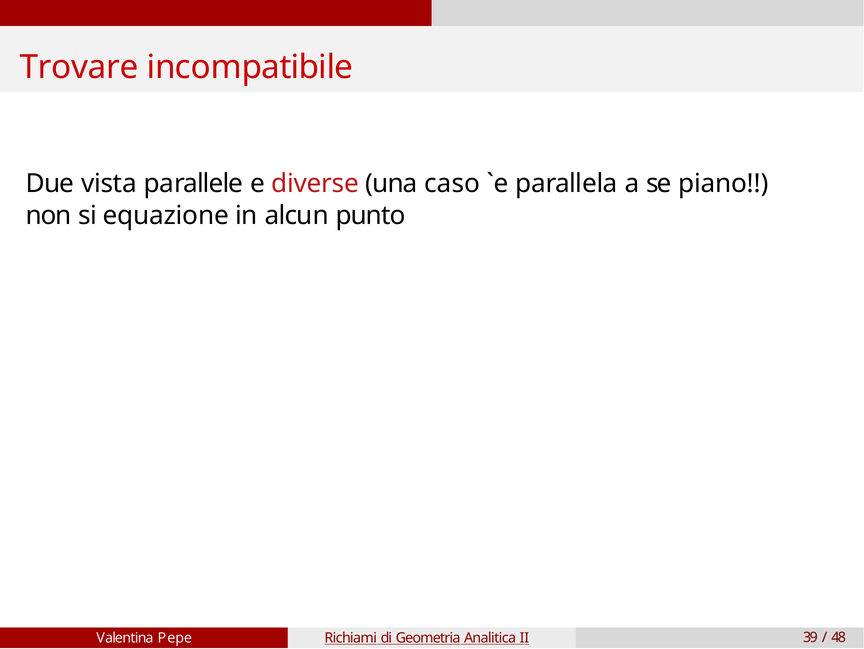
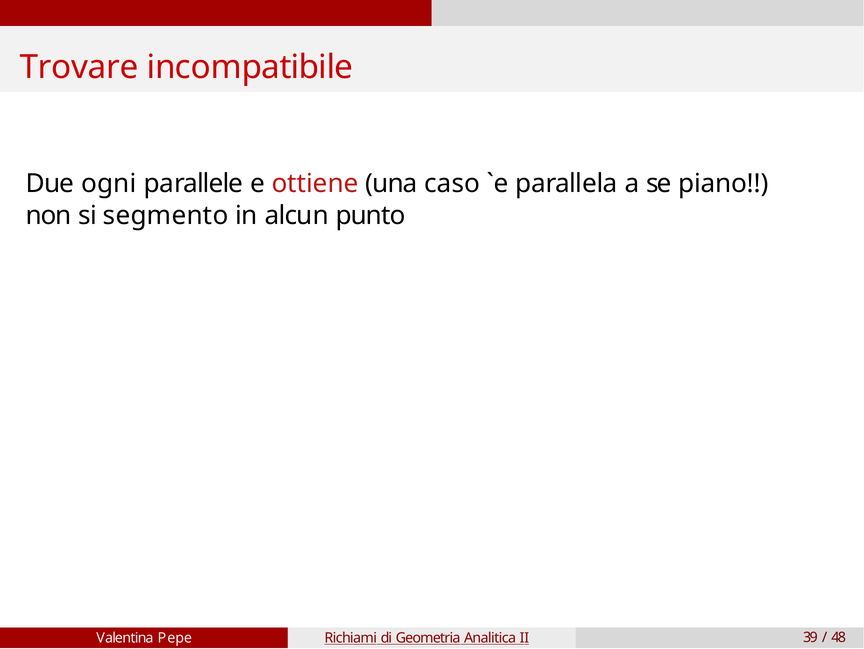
vista: vista -> ogni
diverse: diverse -> ottiene
equazione: equazione -> segmento
